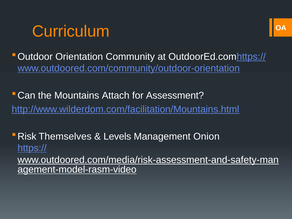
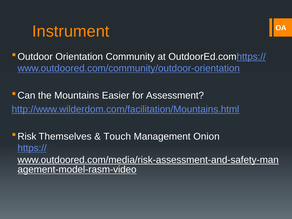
Curriculum: Curriculum -> Instrument
Attach: Attach -> Easier
Levels: Levels -> Touch
